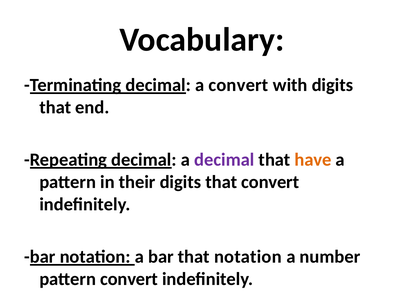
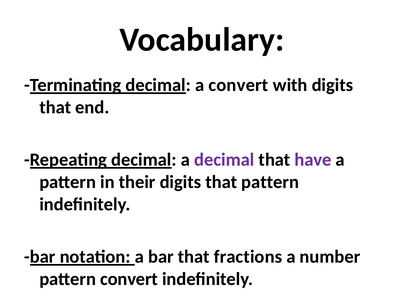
have colour: orange -> purple
that convert: convert -> pattern
that notation: notation -> fractions
